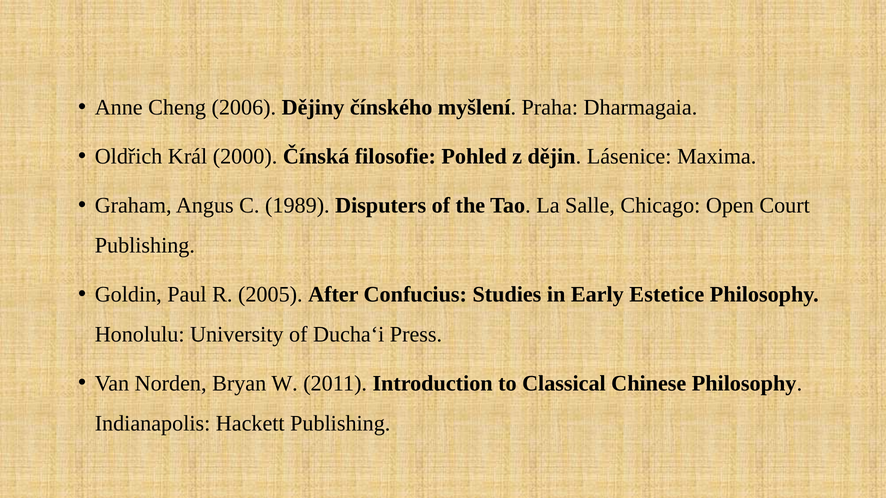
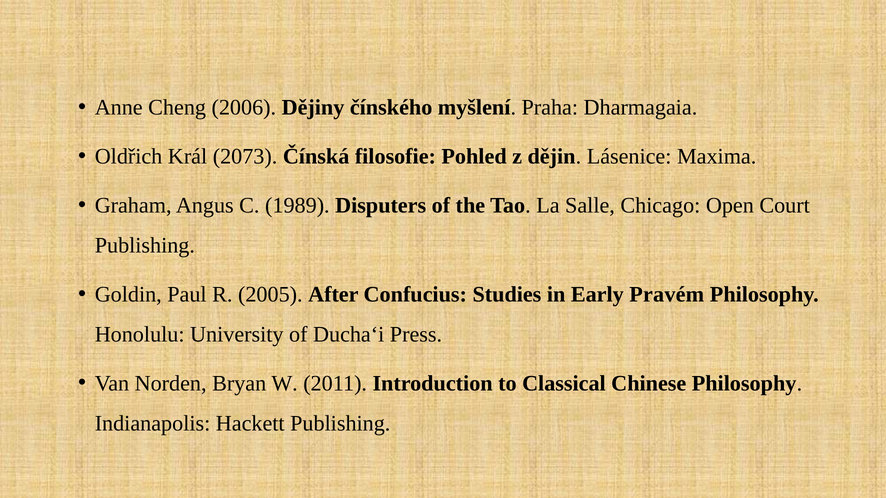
2000: 2000 -> 2073
Estetice: Estetice -> Pravém
